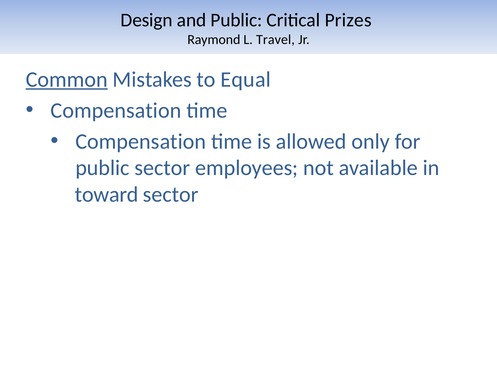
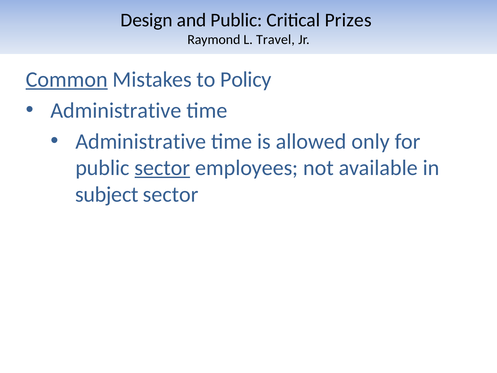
Equal: Equal -> Policy
Compensation at (116, 110): Compensation -> Administrative
Compensation at (141, 141): Compensation -> Administrative
sector at (162, 168) underline: none -> present
toward: toward -> subject
